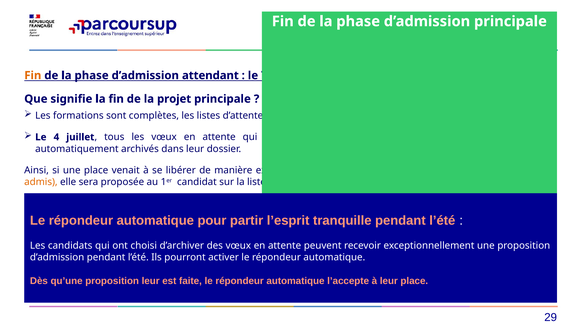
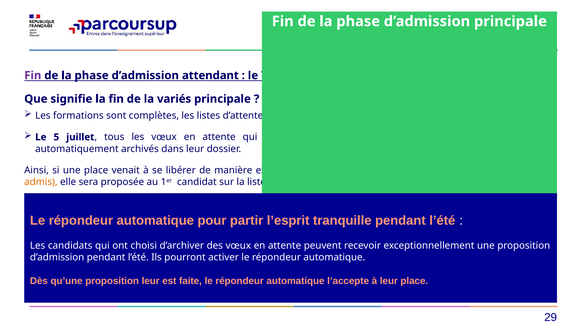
Fin at (33, 76) colour: orange -> purple
projet: projet -> variés
4: 4 -> 5
